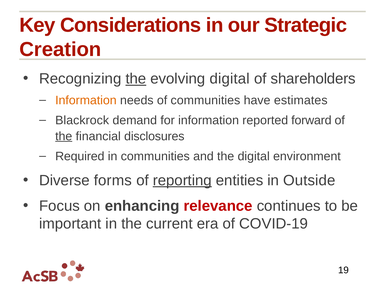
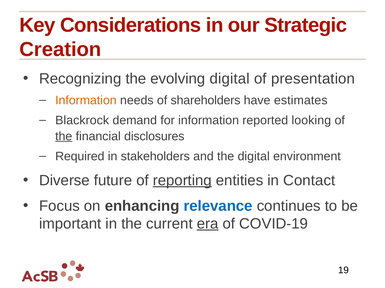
the at (136, 79) underline: present -> none
shareholders: shareholders -> presentation
of communities: communities -> shareholders
forward: forward -> looking
in communities: communities -> stakeholders
forms: forms -> future
Outside: Outside -> Contact
relevance colour: red -> blue
era underline: none -> present
